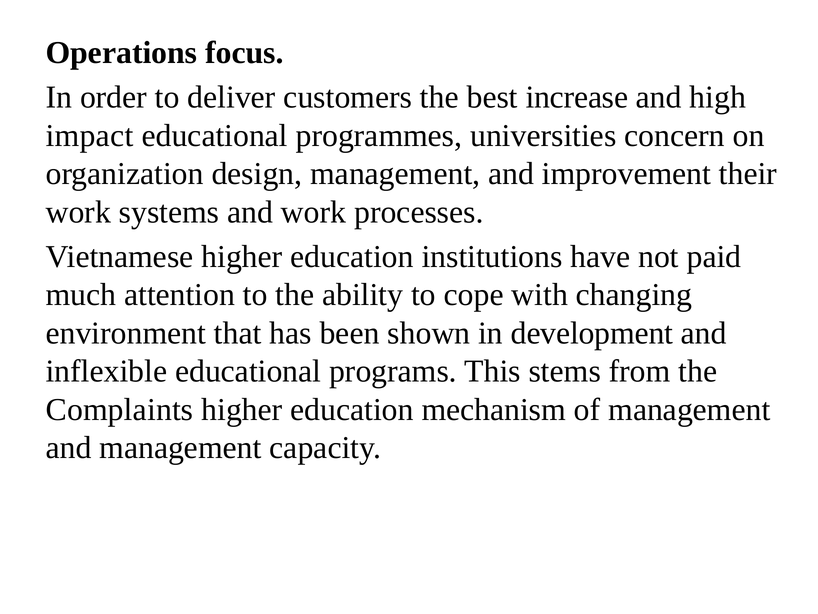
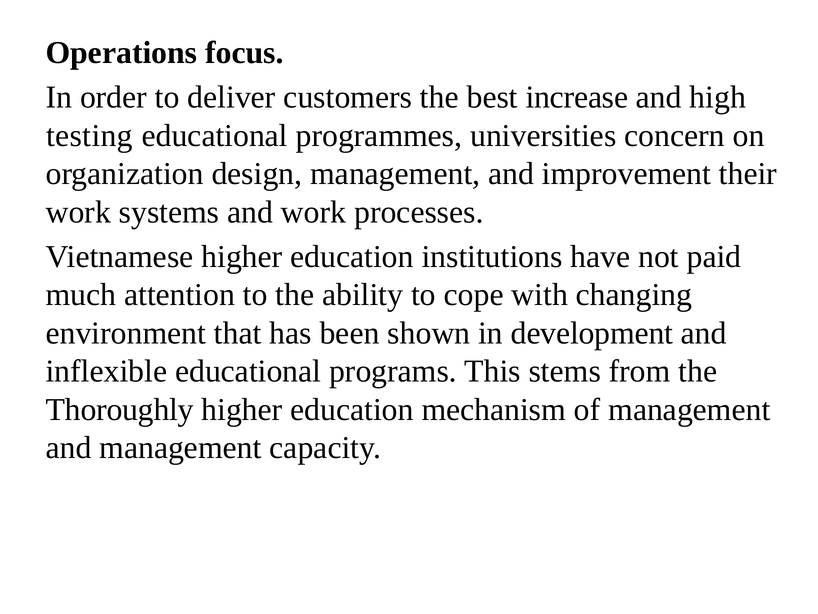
impact: impact -> testing
Complaints: Complaints -> Thoroughly
